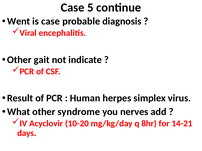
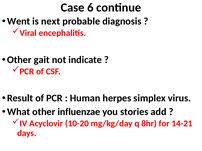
5: 5 -> 6
is case: case -> next
syndrome: syndrome -> influenzae
nerves: nerves -> stories
